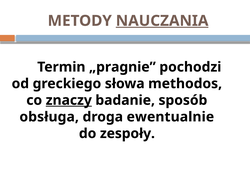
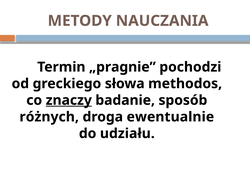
NAUCZANIA underline: present -> none
obsługa: obsługa -> różnych
zespoły: zespoły -> udziału
